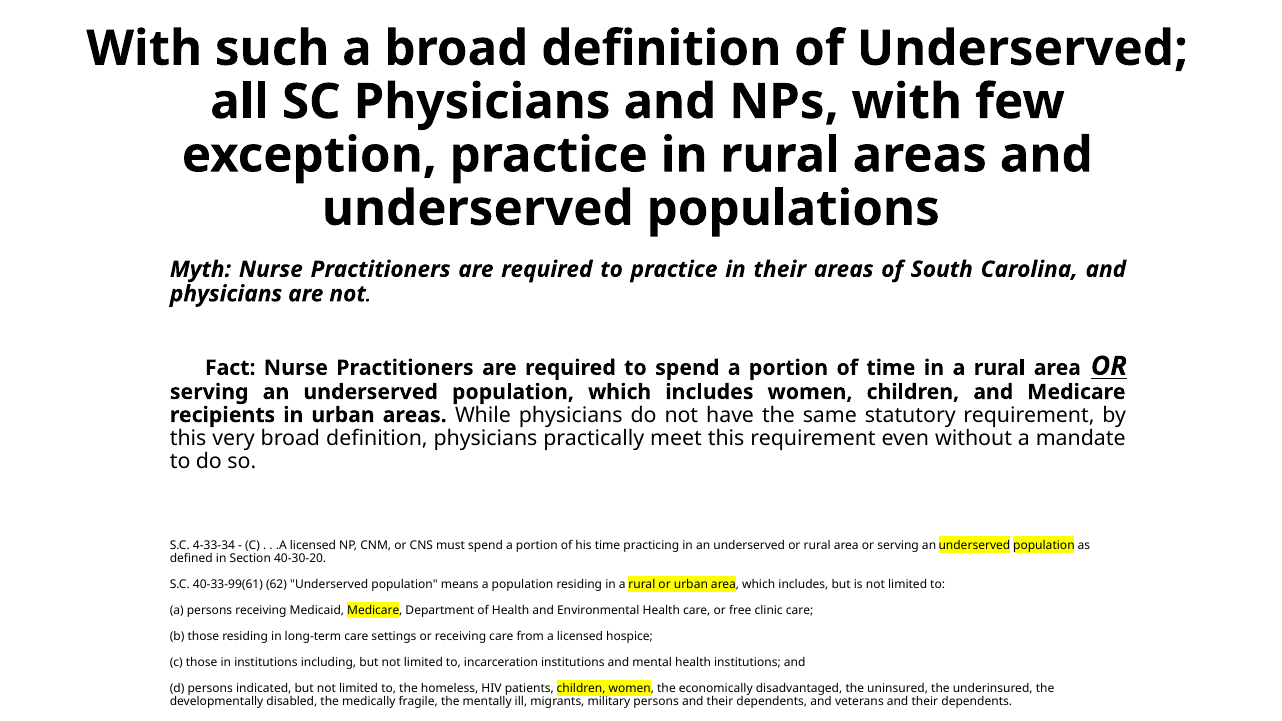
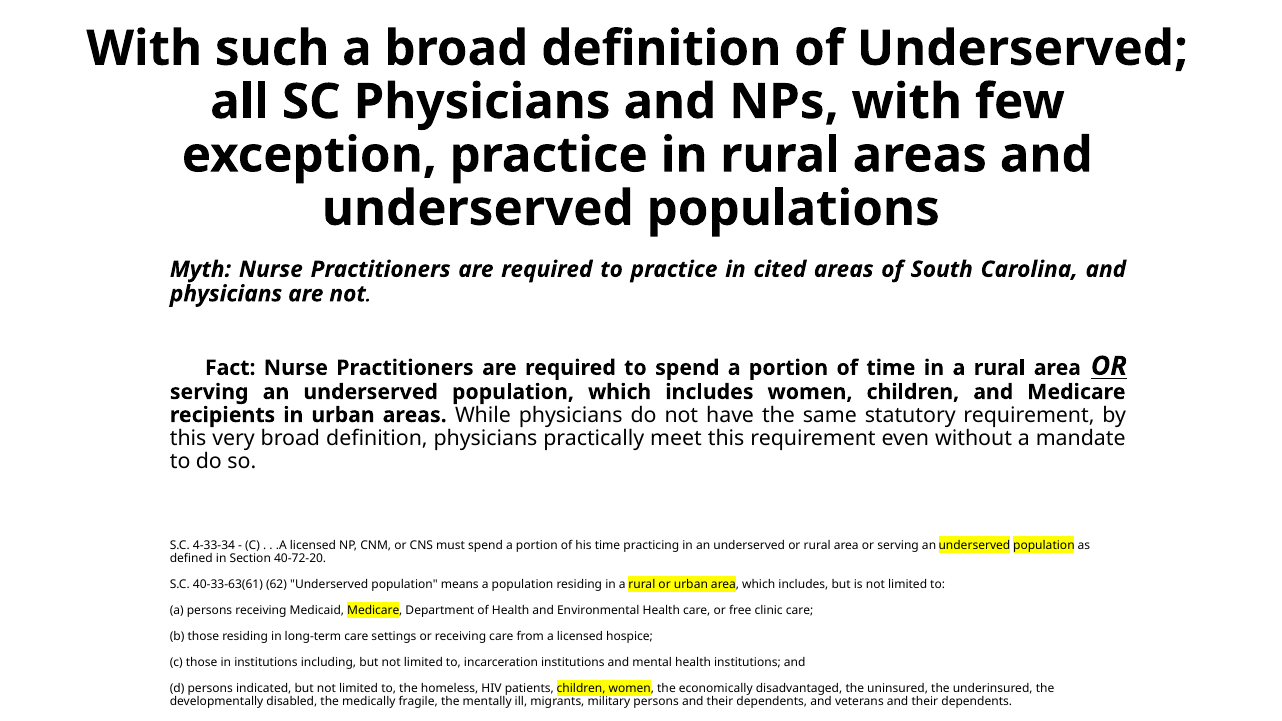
in their: their -> cited
40-30-20: 40-30-20 -> 40-72-20
40-33-99(61: 40-33-99(61 -> 40-33-63(61
